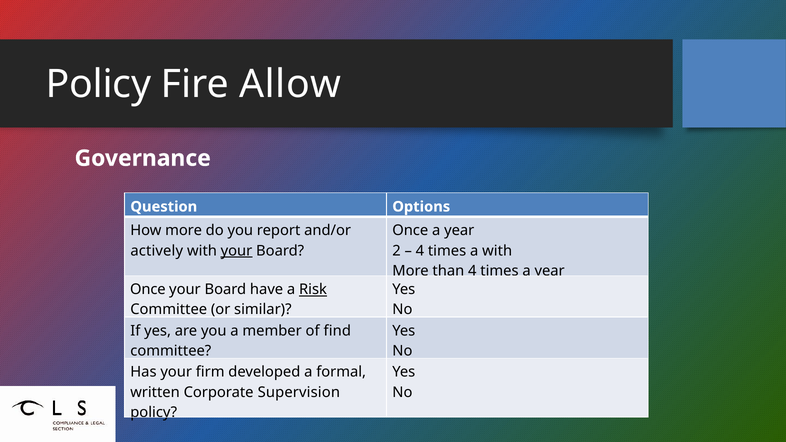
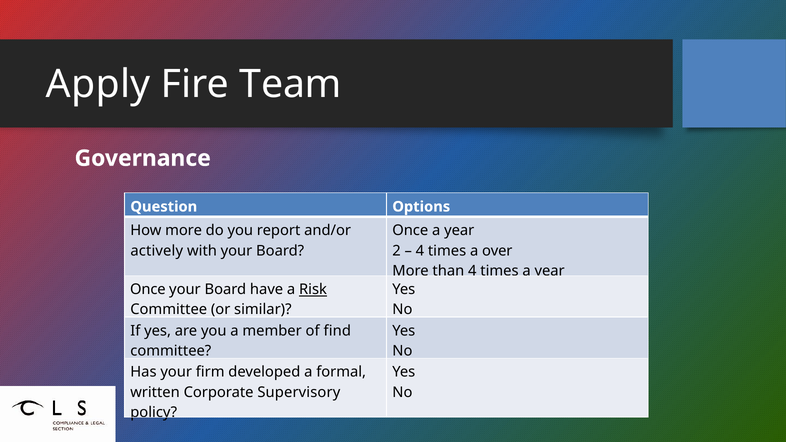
Policy at (98, 84): Policy -> Apply
Allow: Allow -> Team
your at (236, 251) underline: present -> none
a with: with -> over
Supervision: Supervision -> Supervisory
